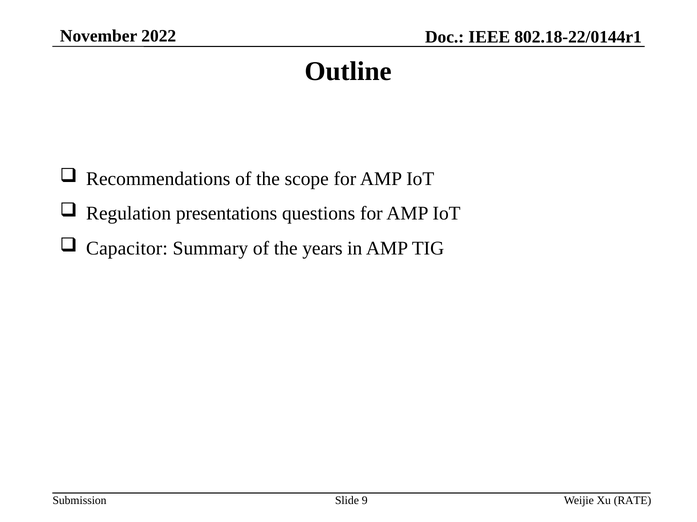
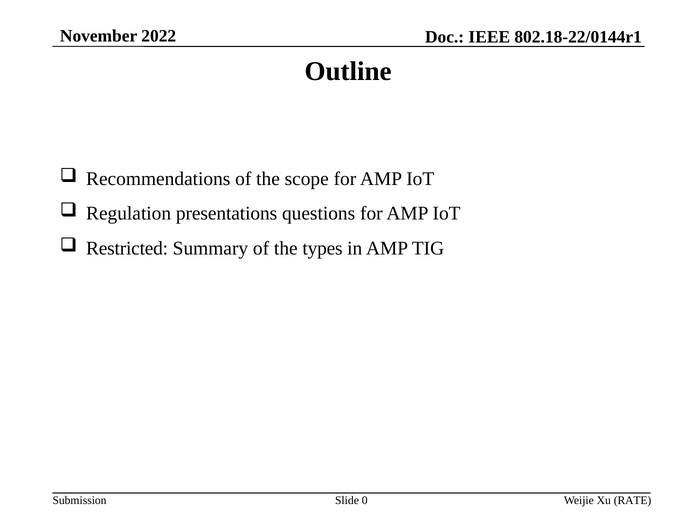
Capacitor: Capacitor -> Restricted
years: years -> types
9: 9 -> 0
